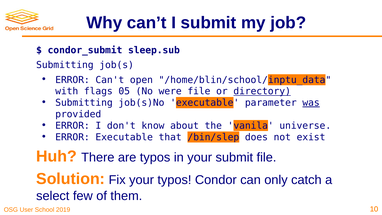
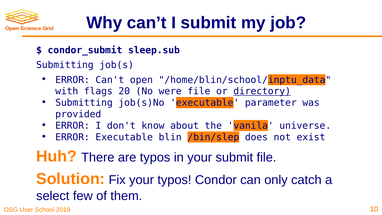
05: 05 -> 20
was underline: present -> none
that: that -> blin
